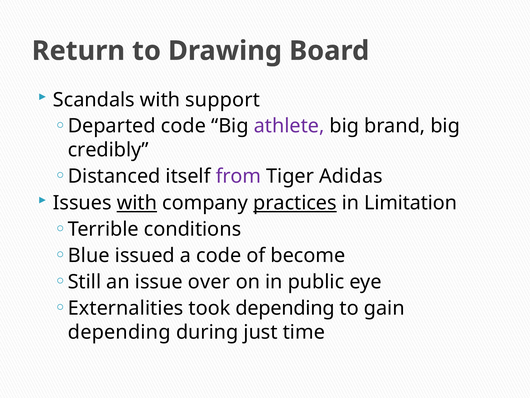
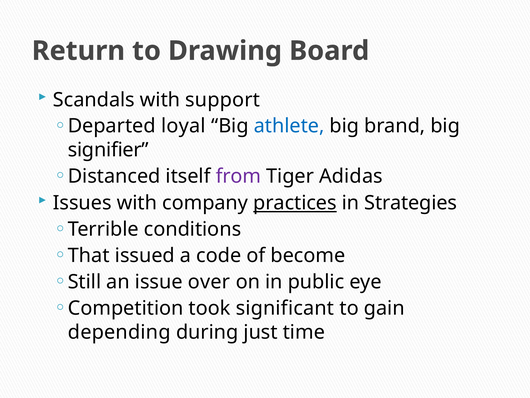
Departed code: code -> loyal
athlete colour: purple -> blue
credibly: credibly -> signifier
with at (137, 203) underline: present -> none
Limitation: Limitation -> Strategies
Blue: Blue -> That
Externalities: Externalities -> Competition
took depending: depending -> significant
